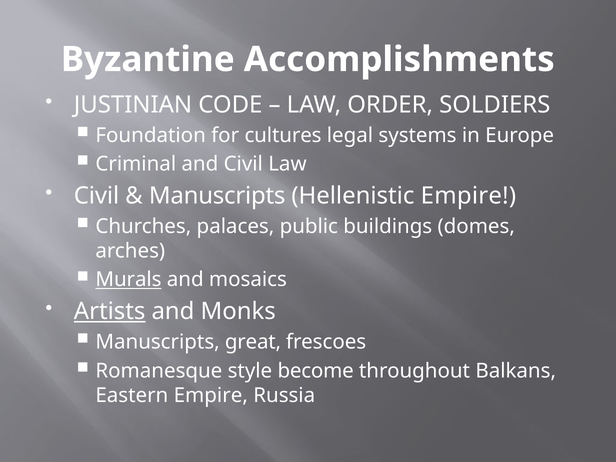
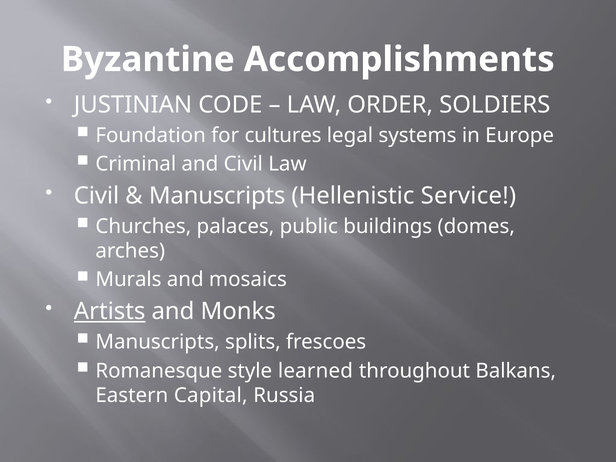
Hellenistic Empire: Empire -> Service
Murals underline: present -> none
great: great -> splits
become: become -> learned
Eastern Empire: Empire -> Capital
